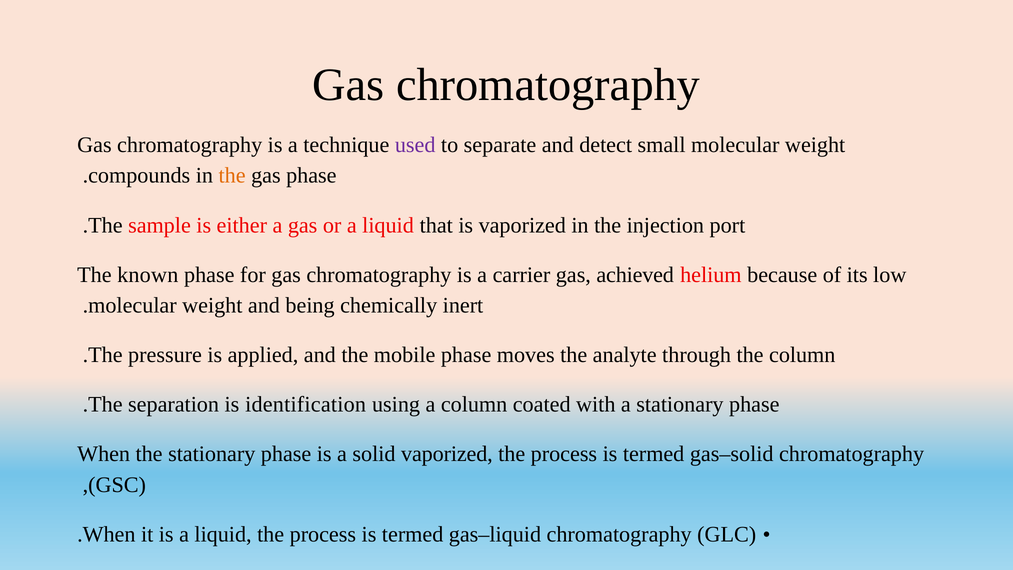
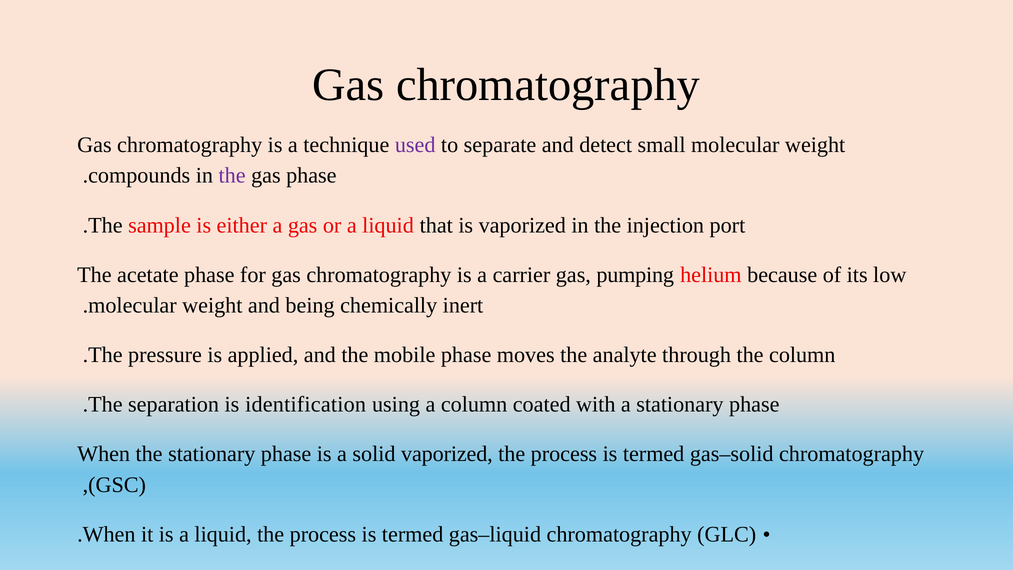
the at (232, 176) colour: orange -> purple
known: known -> acetate
achieved: achieved -> pumping
